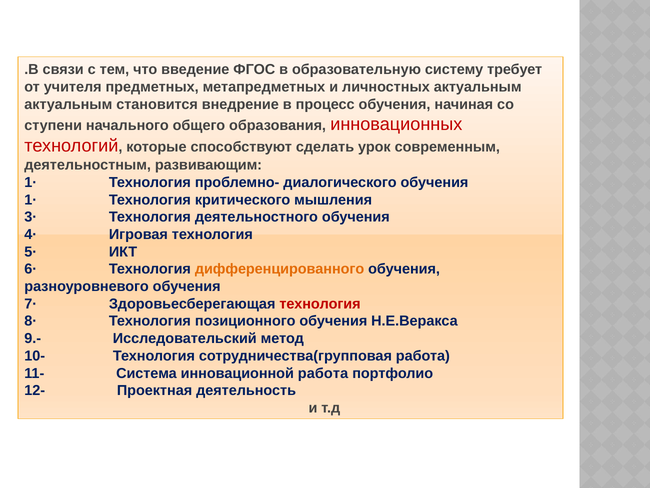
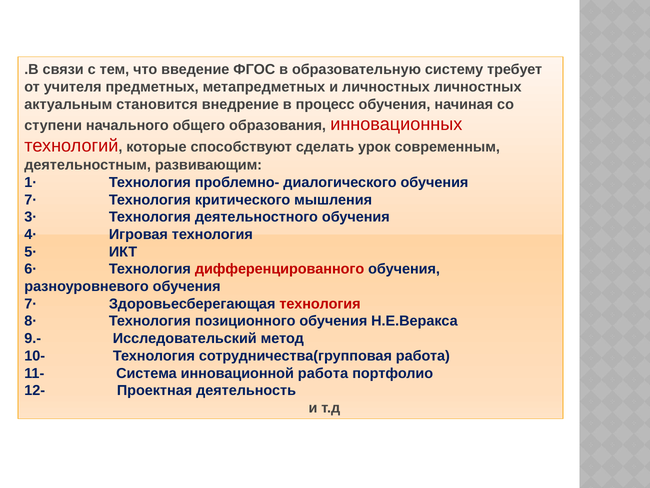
личностных актуальным: актуальным -> личностных
1· at (31, 200): 1· -> 7·
дифференцированного colour: orange -> red
